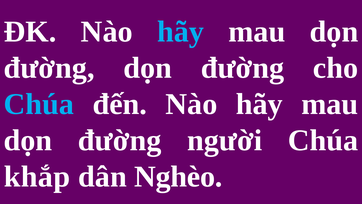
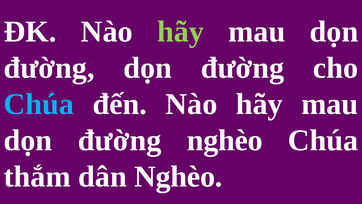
hãy at (181, 32) colour: light blue -> light green
đường người: người -> nghèo
khắp: khắp -> thắm
